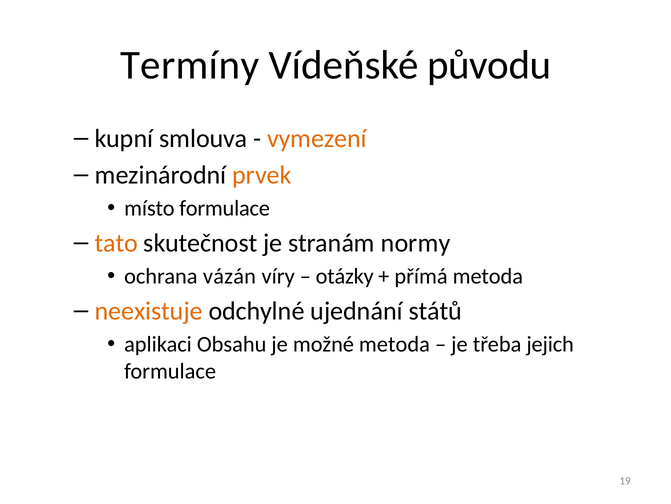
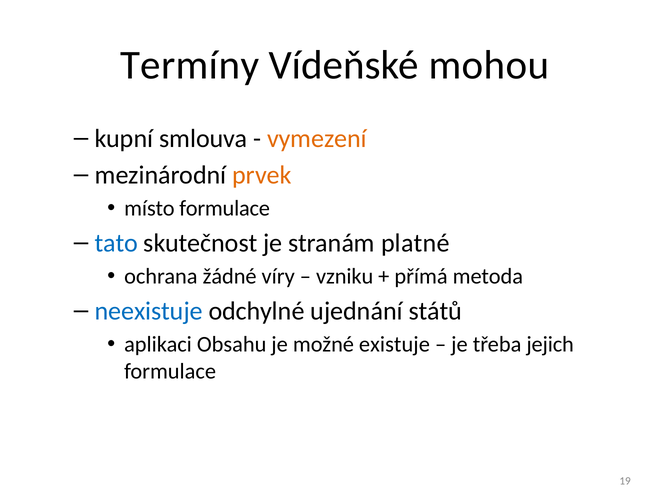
původu: původu -> mohou
tato colour: orange -> blue
normy: normy -> platné
vázán: vázán -> žádné
otázky: otázky -> vzniku
neexistuje colour: orange -> blue
možné metoda: metoda -> existuje
